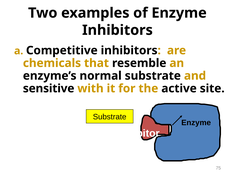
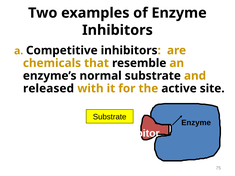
sensitive: sensitive -> released
